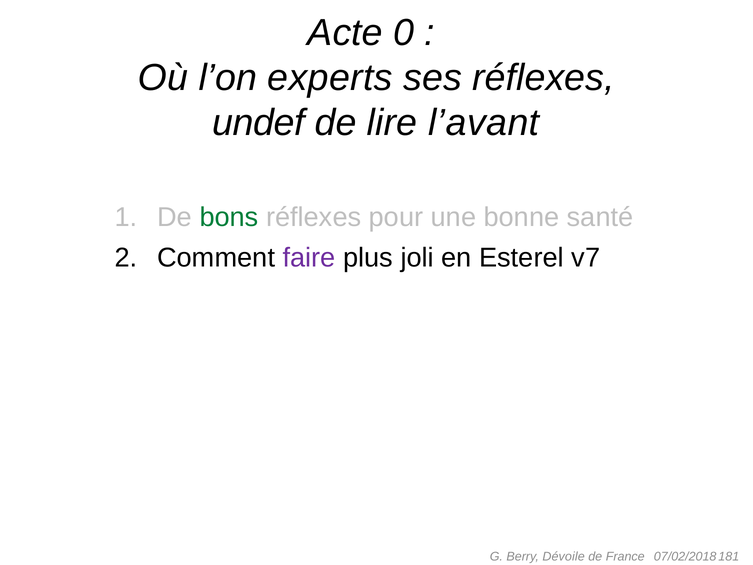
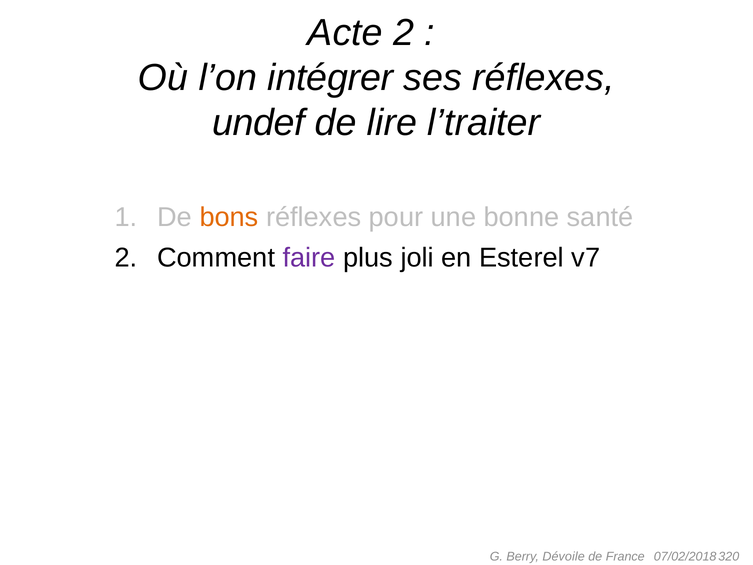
Acte 0: 0 -> 2
experts: experts -> intégrer
l’avant: l’avant -> l’traiter
bons colour: green -> orange
181: 181 -> 320
